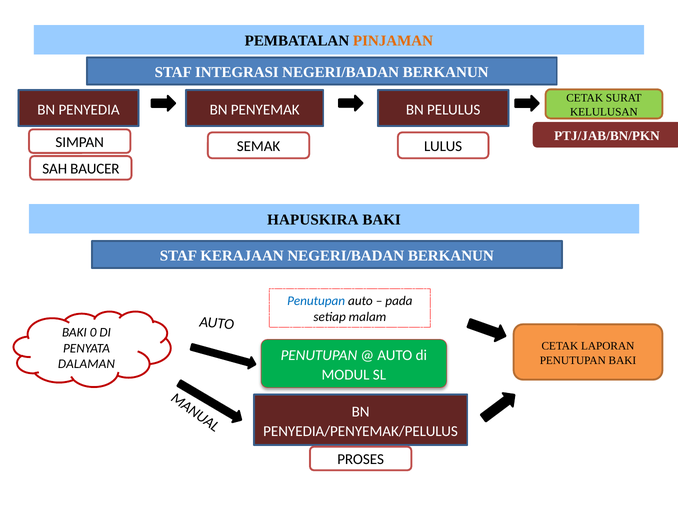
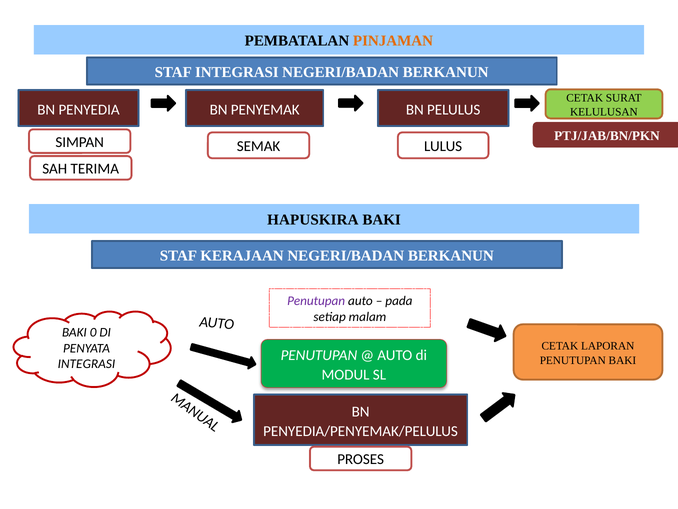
BAUCER: BAUCER -> TERIMA
Penutupan at (316, 301) colour: blue -> purple
DALAMAN at (86, 364): DALAMAN -> INTEGRASI
